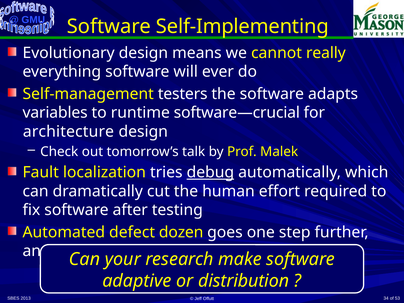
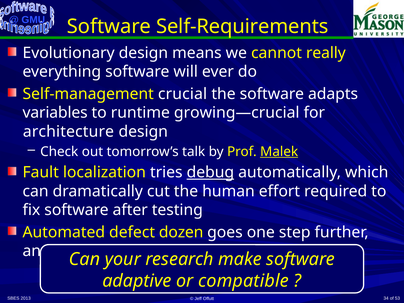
Self-Implementing: Self-Implementing -> Self-Requirements
testers: testers -> crucial
software—crucial: software—crucial -> growing—crucial
Malek underline: none -> present
distribution: distribution -> compatible
